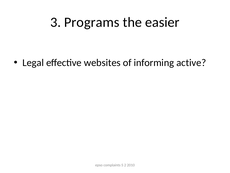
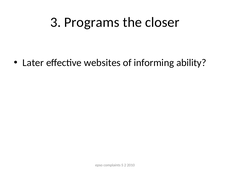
easier: easier -> closer
Legal: Legal -> Later
active: active -> ability
